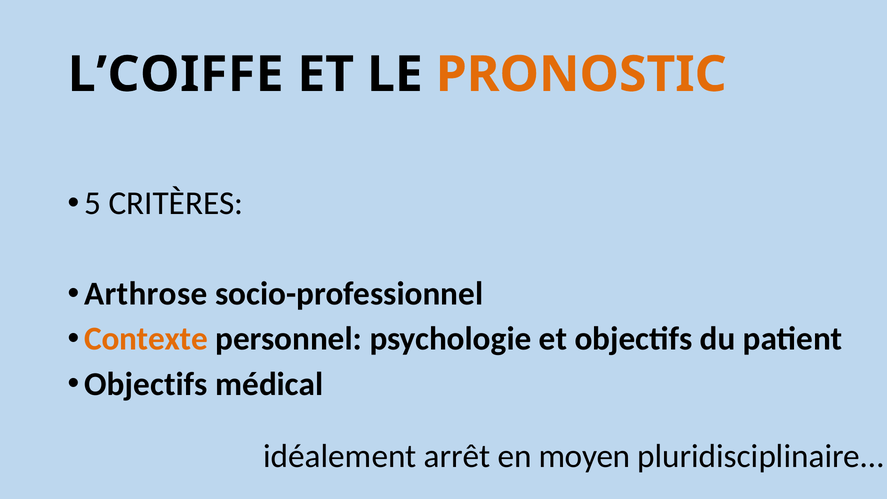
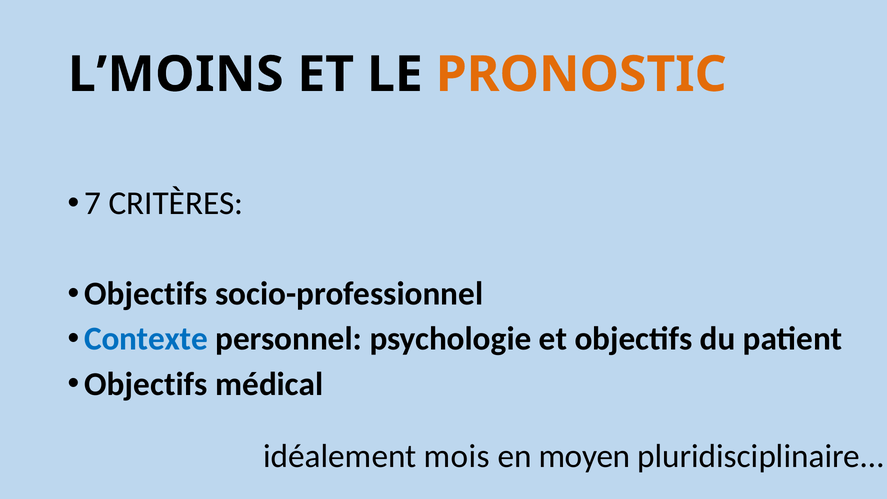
L’COIFFE: L’COIFFE -> L’MOINS
5: 5 -> 7
Arthrose at (146, 294): Arthrose -> Objectifs
Contexte colour: orange -> blue
arrêt: arrêt -> mois
